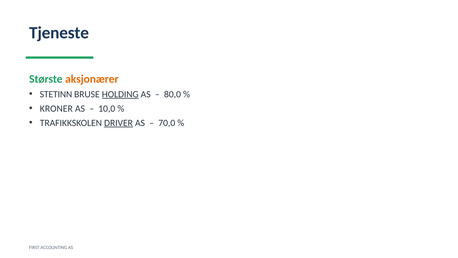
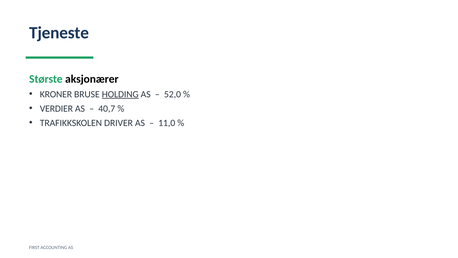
aksjonærer colour: orange -> black
STETINN: STETINN -> KRONER
80,0: 80,0 -> 52,0
KRONER: KRONER -> VERDIER
10,0: 10,0 -> 40,7
DRIVER underline: present -> none
70,0: 70,0 -> 11,0
